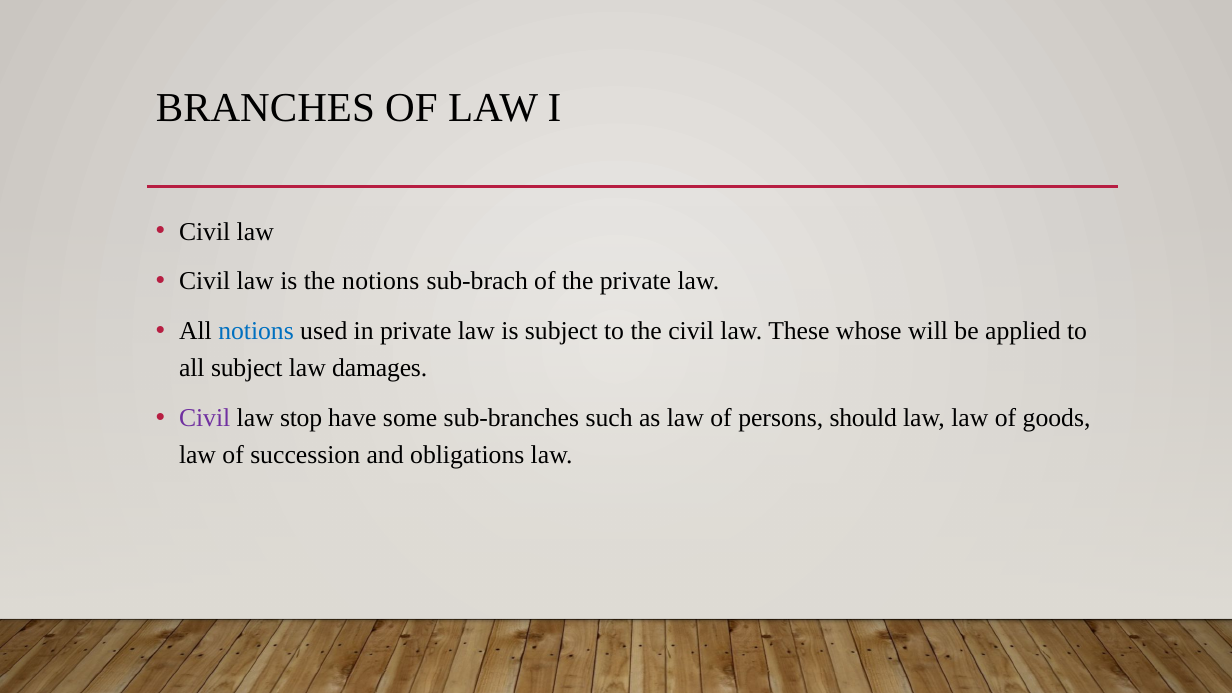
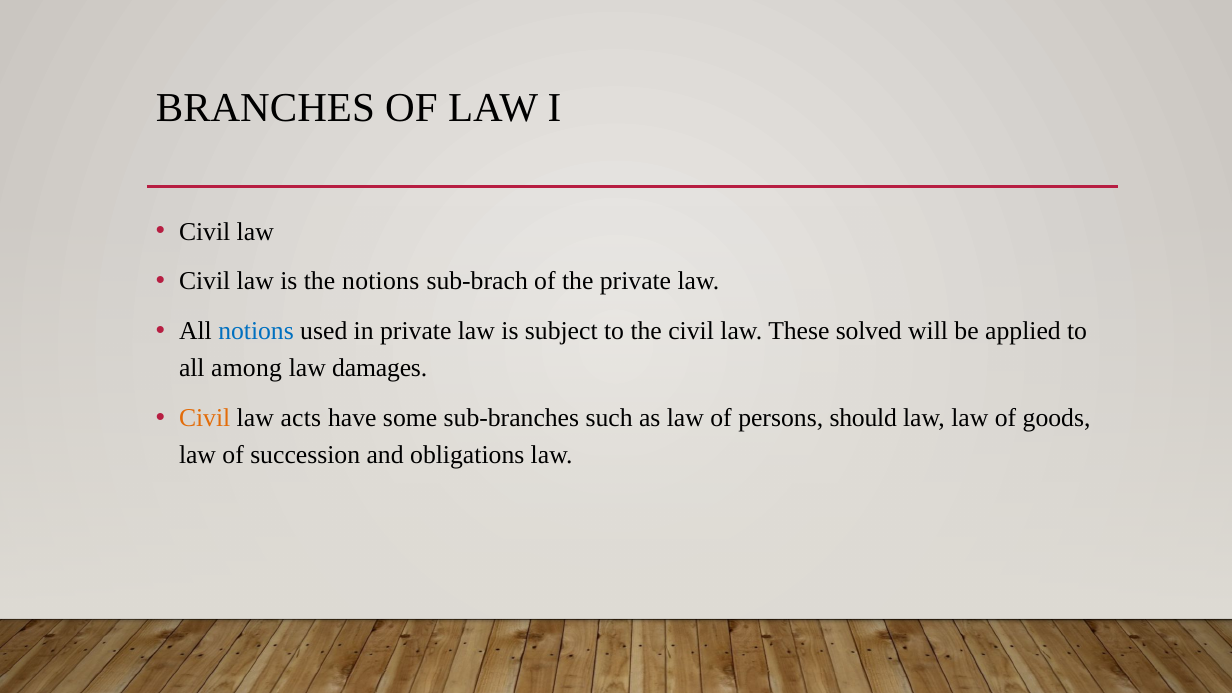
whose: whose -> solved
all subject: subject -> among
Civil at (205, 418) colour: purple -> orange
stop: stop -> acts
